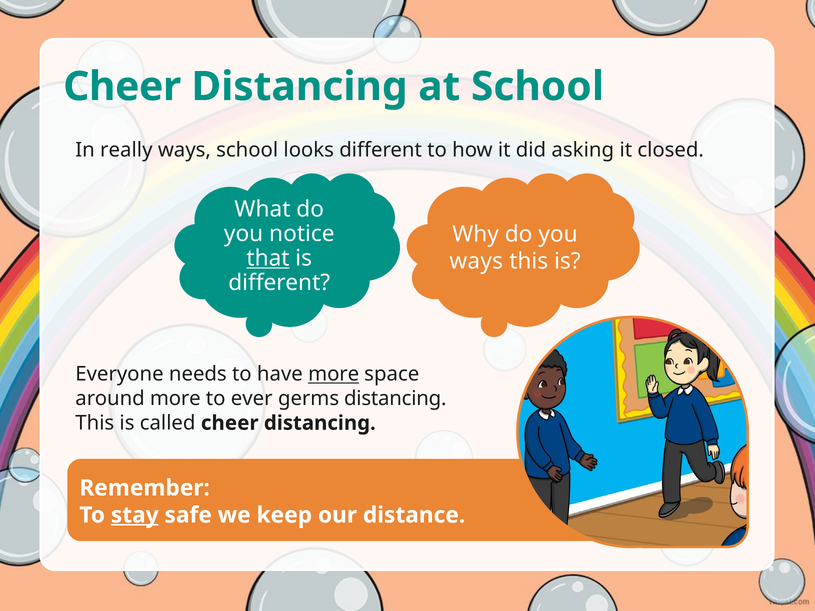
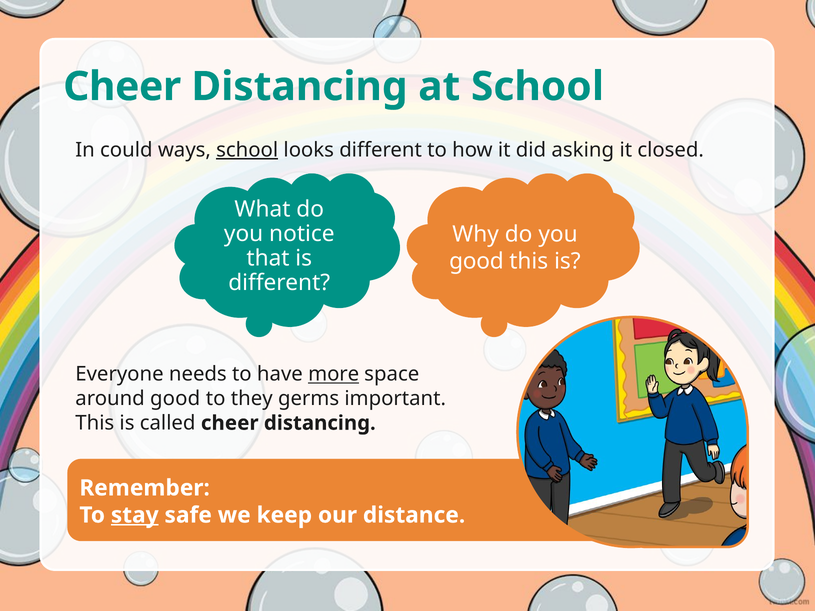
really: really -> could
school at (247, 150) underline: none -> present
that underline: present -> none
ways at (476, 261): ways -> good
around more: more -> good
ever: ever -> they
germs distancing: distancing -> important
